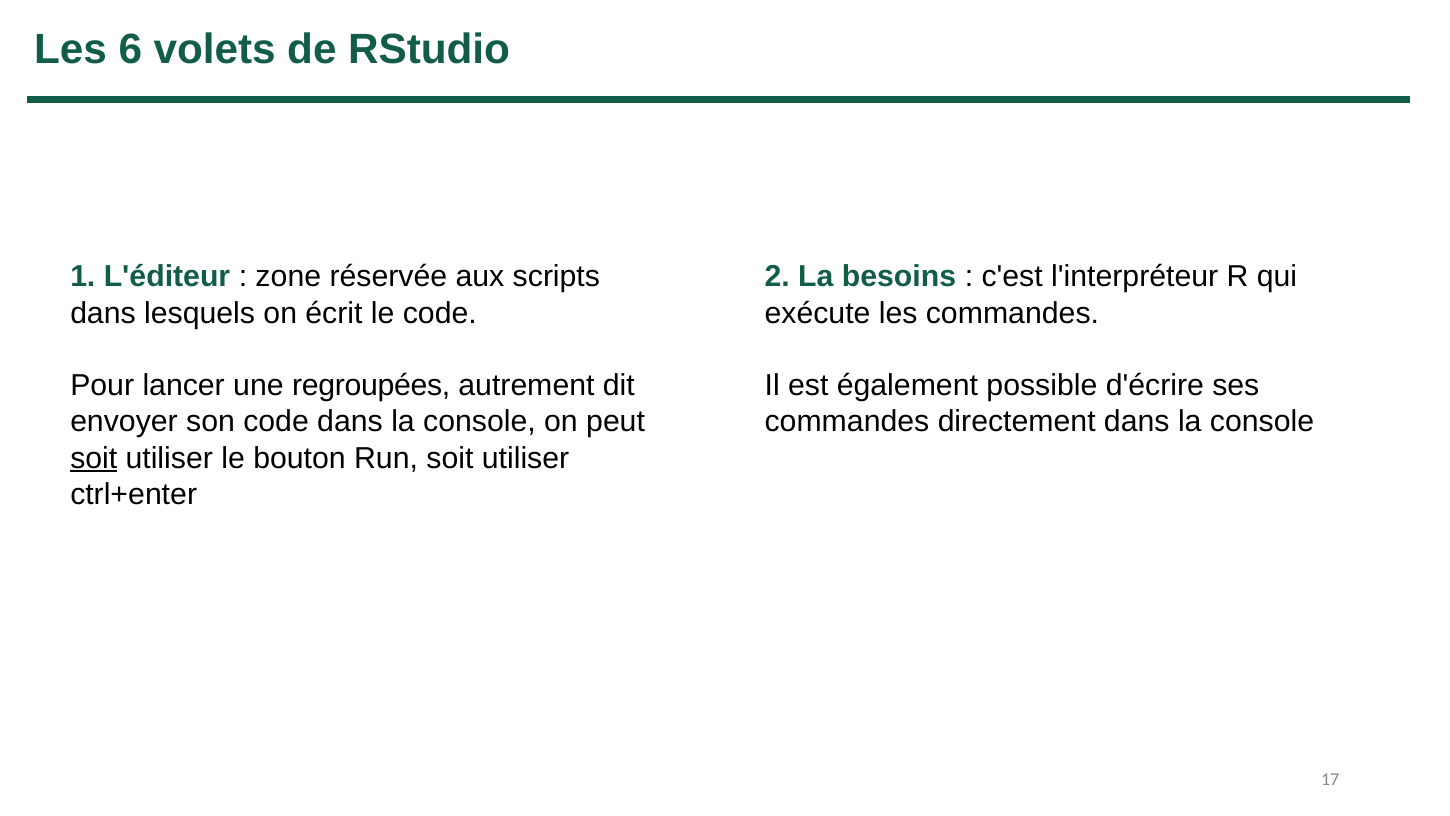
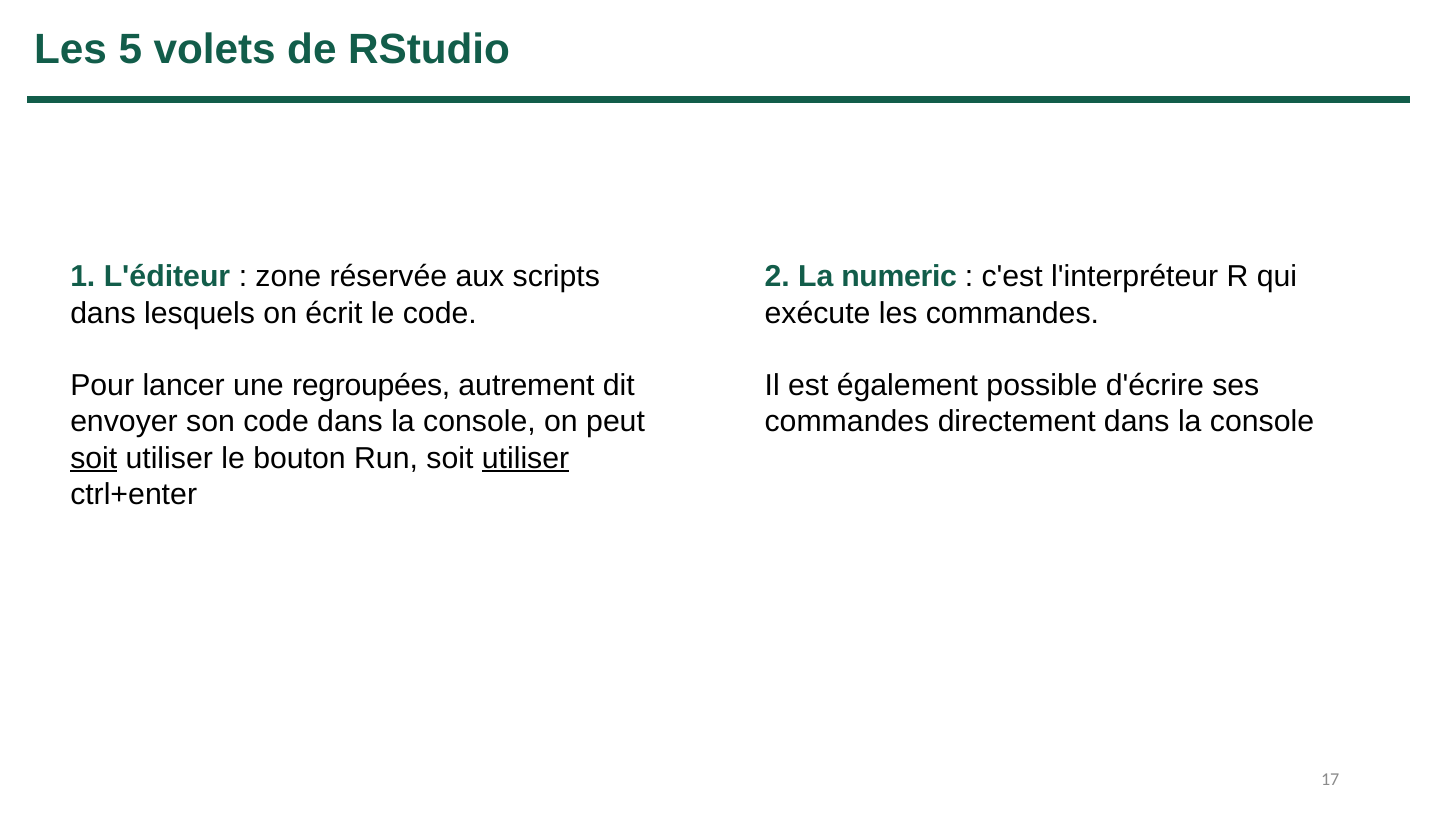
6: 6 -> 5
besoins: besoins -> numeric
utiliser at (526, 458) underline: none -> present
